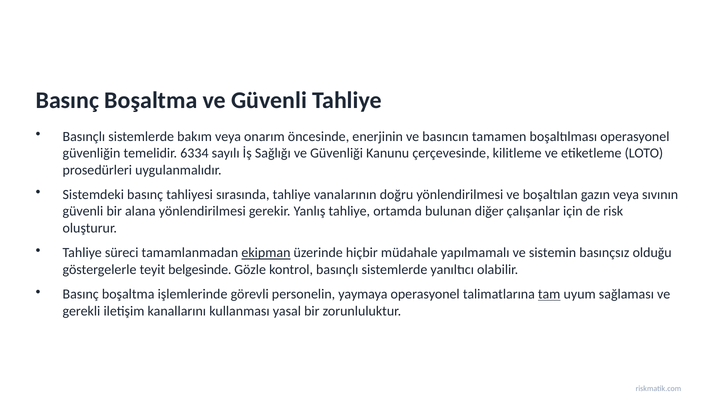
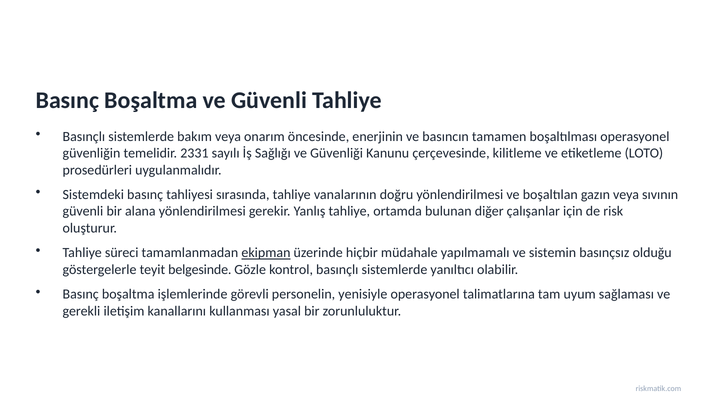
6334: 6334 -> 2331
yaymaya: yaymaya -> yenisiyle
tam underline: present -> none
